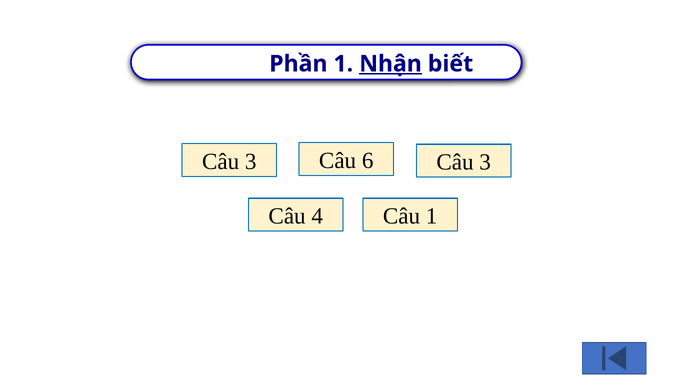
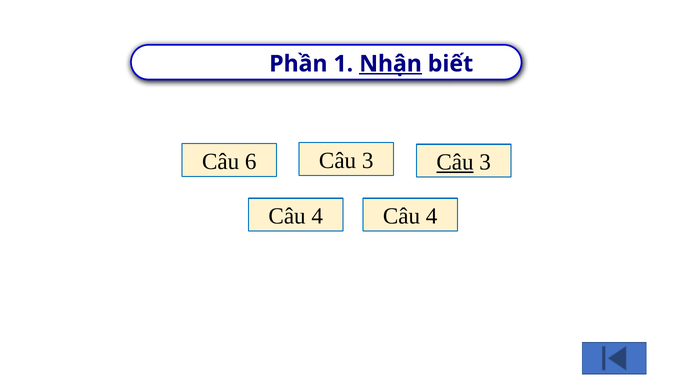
6 at (368, 160): 6 -> 3
3 at (251, 162): 3 -> 6
Câu at (455, 162) underline: none -> present
1 at (432, 216): 1 -> 4
